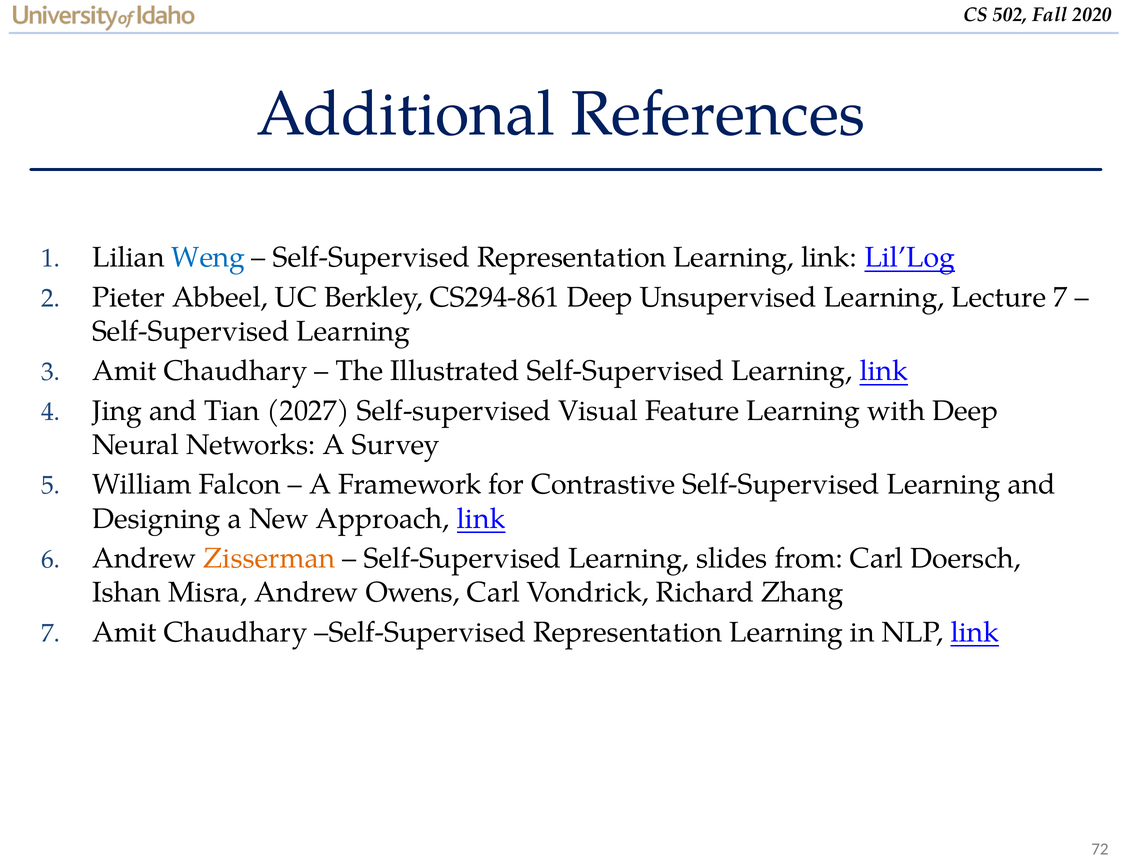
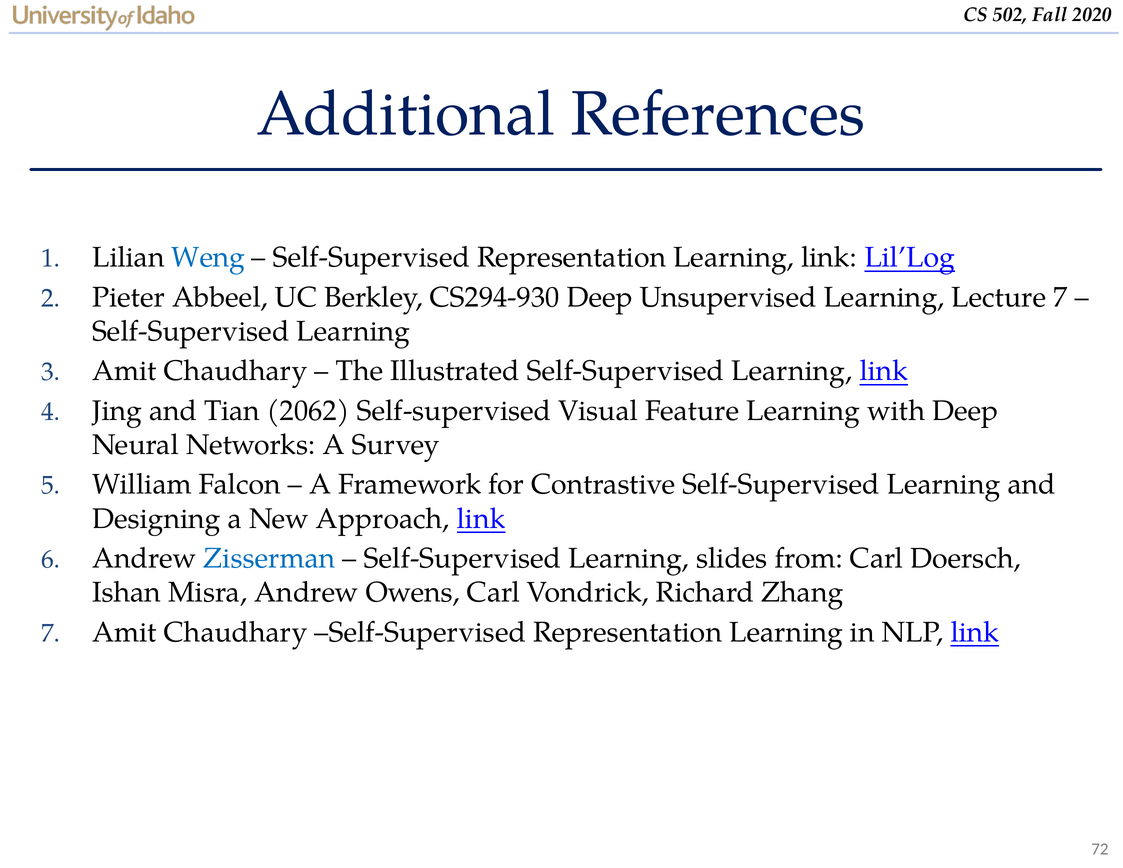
CS294-861: CS294-861 -> CS294-930
2027: 2027 -> 2062
Zisserman colour: orange -> blue
